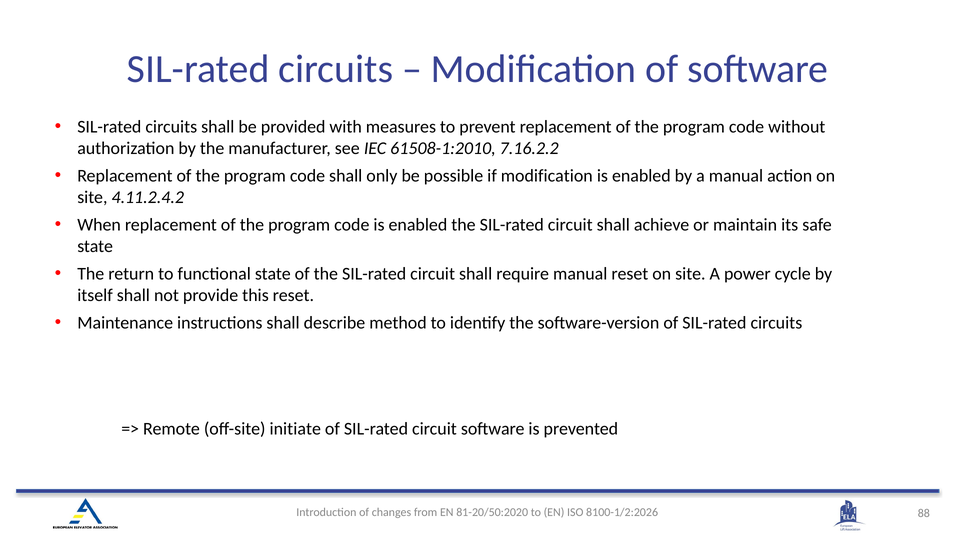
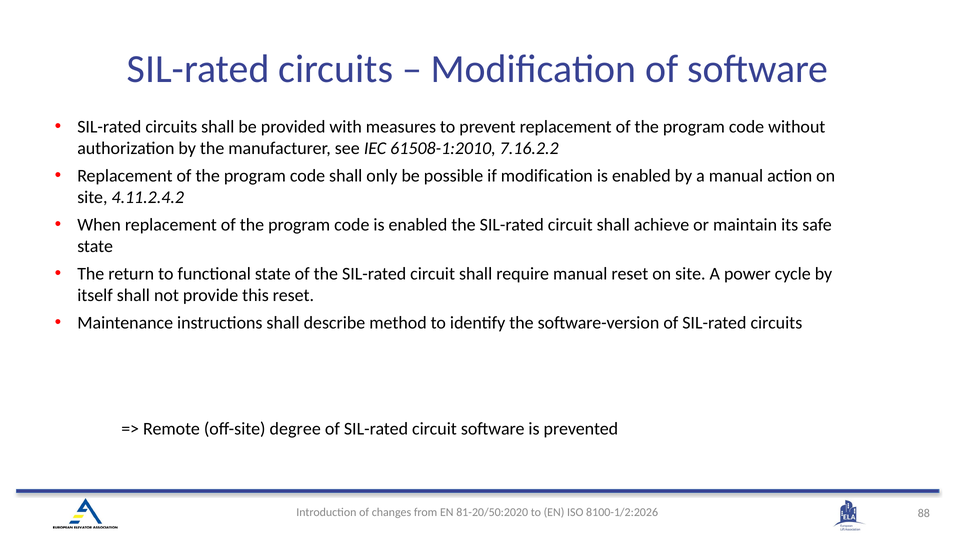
initiate: initiate -> degree
